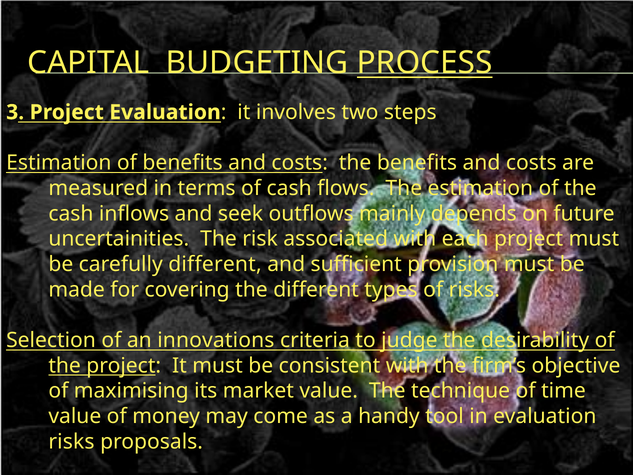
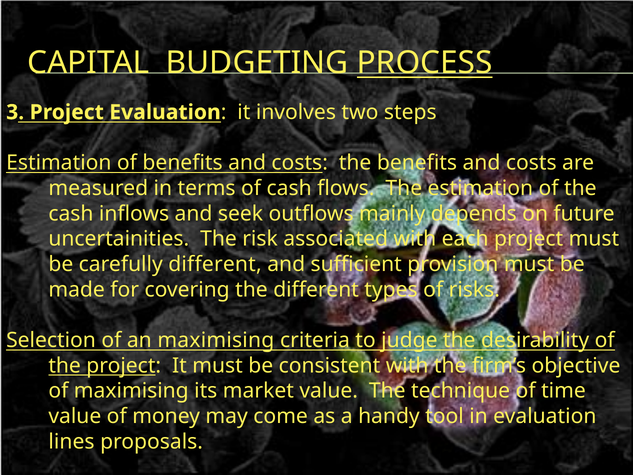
an innovations: innovations -> maximising
risks at (71, 441): risks -> lines
